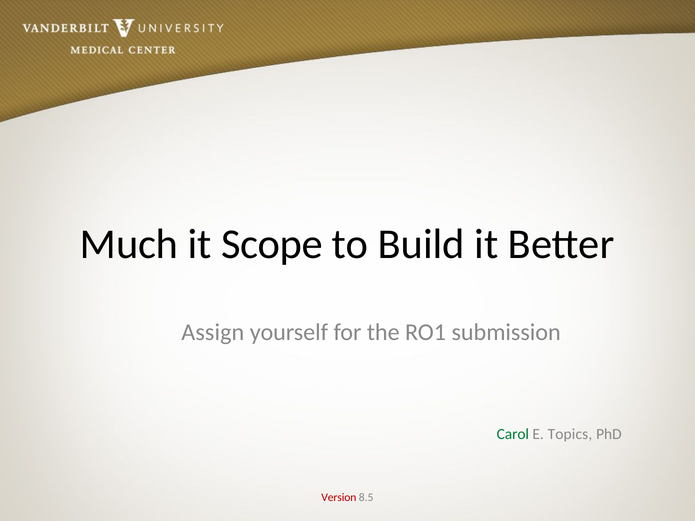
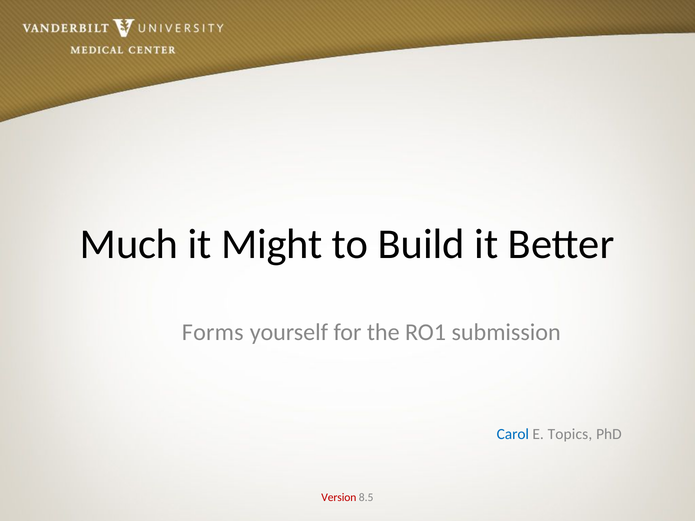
Scope: Scope -> Might
Assign: Assign -> Forms
Carol colour: green -> blue
